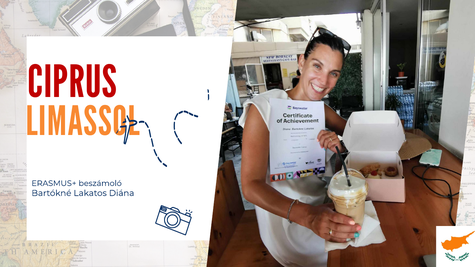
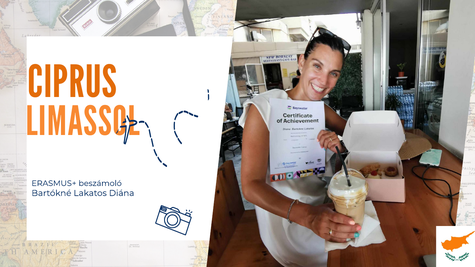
CIPRUS colour: red -> orange
